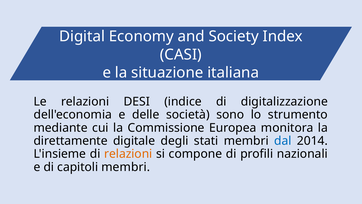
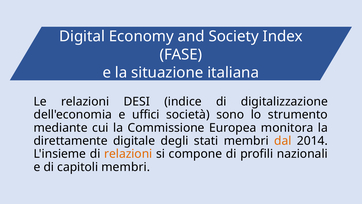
CASI: CASI -> FASE
delle: delle -> uffici
dal colour: blue -> orange
